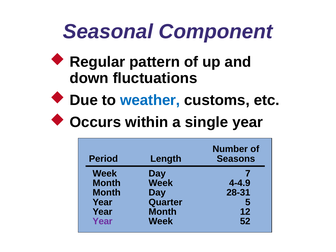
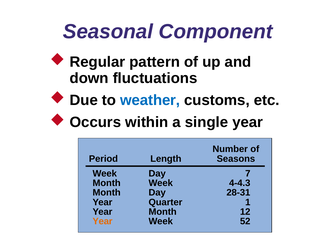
4-4.9: 4-4.9 -> 4-4.3
5: 5 -> 1
Year at (103, 221) colour: purple -> orange
